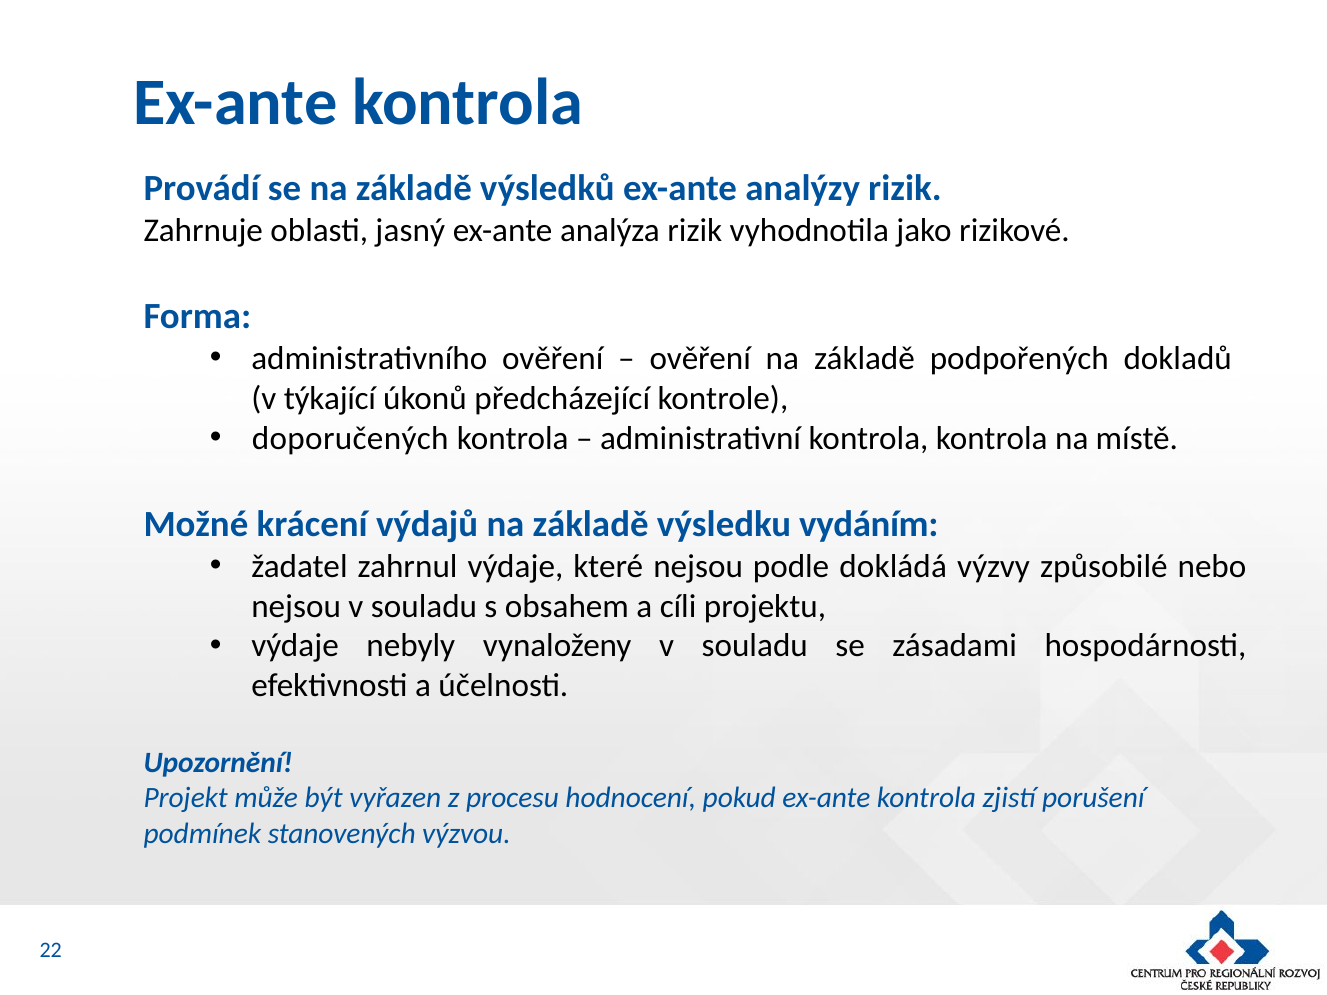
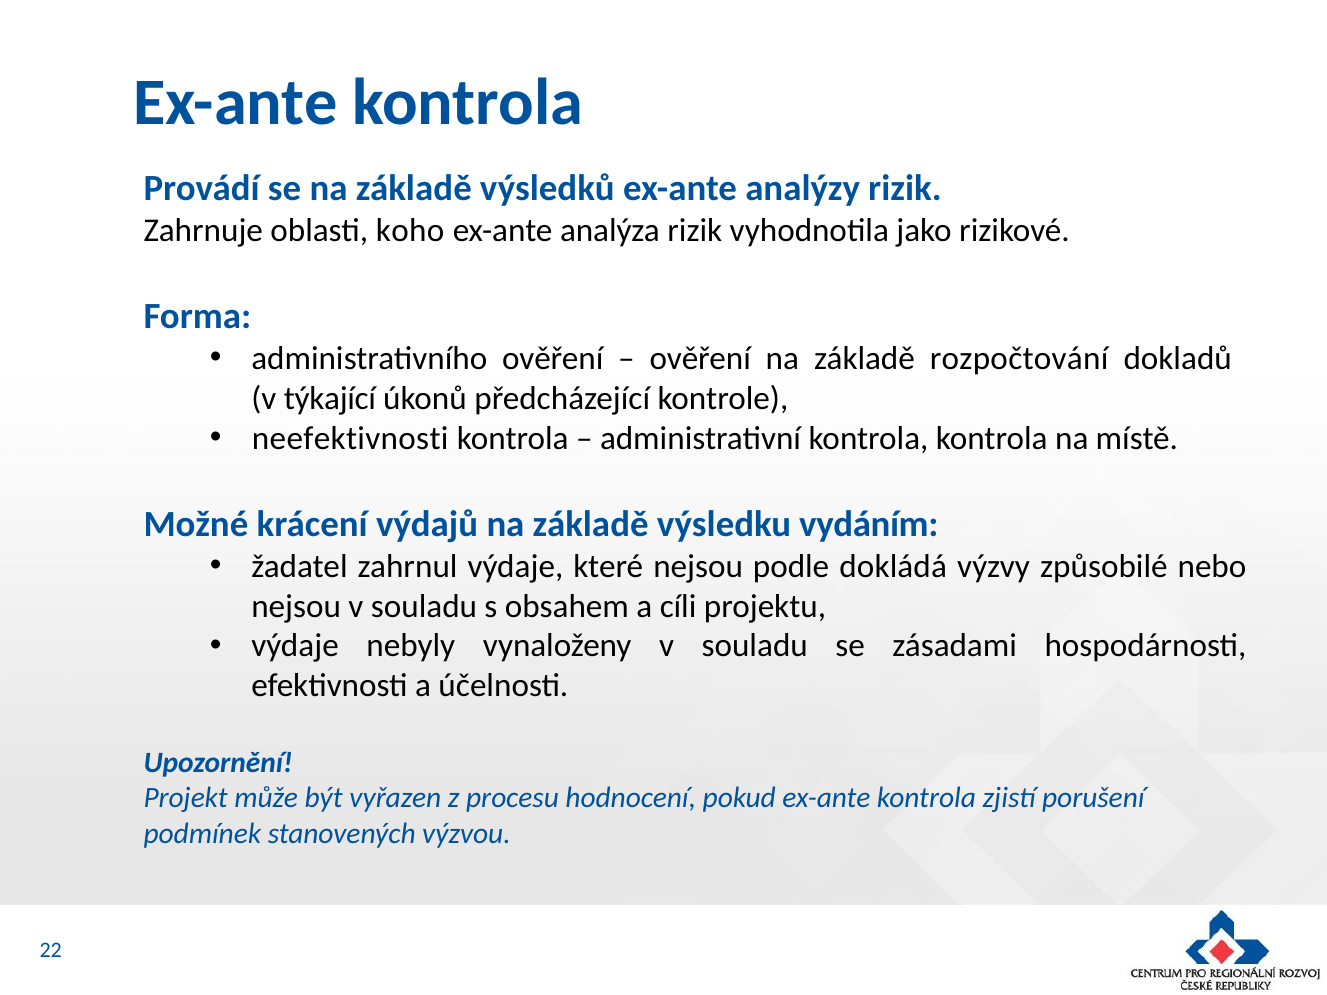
jasný: jasný -> koho
podpořených: podpořených -> rozpočtování
doporučených: doporučených -> neefektivnosti
